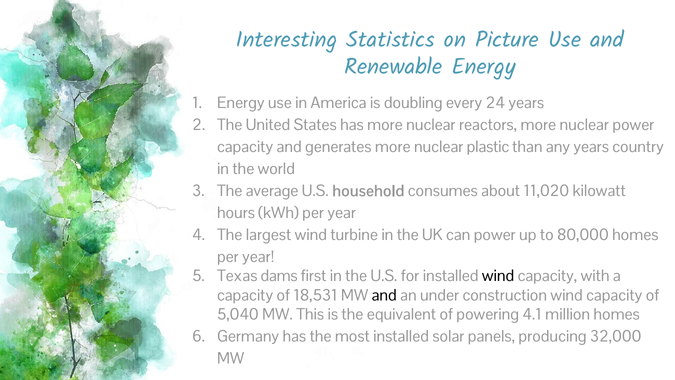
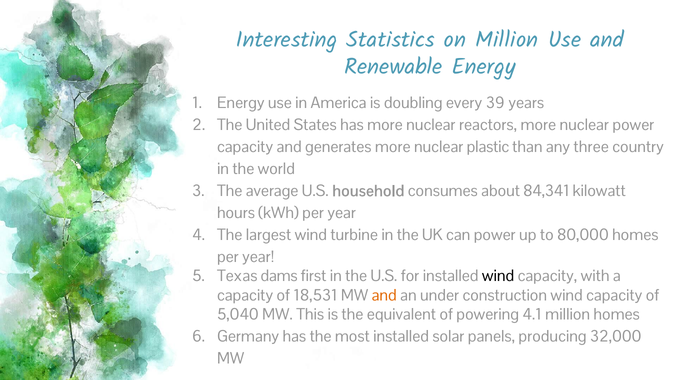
on Picture: Picture -> Million
24: 24 -> 39
any years: years -> three
11,020: 11,020 -> 84,341
and at (384, 295) colour: black -> orange
